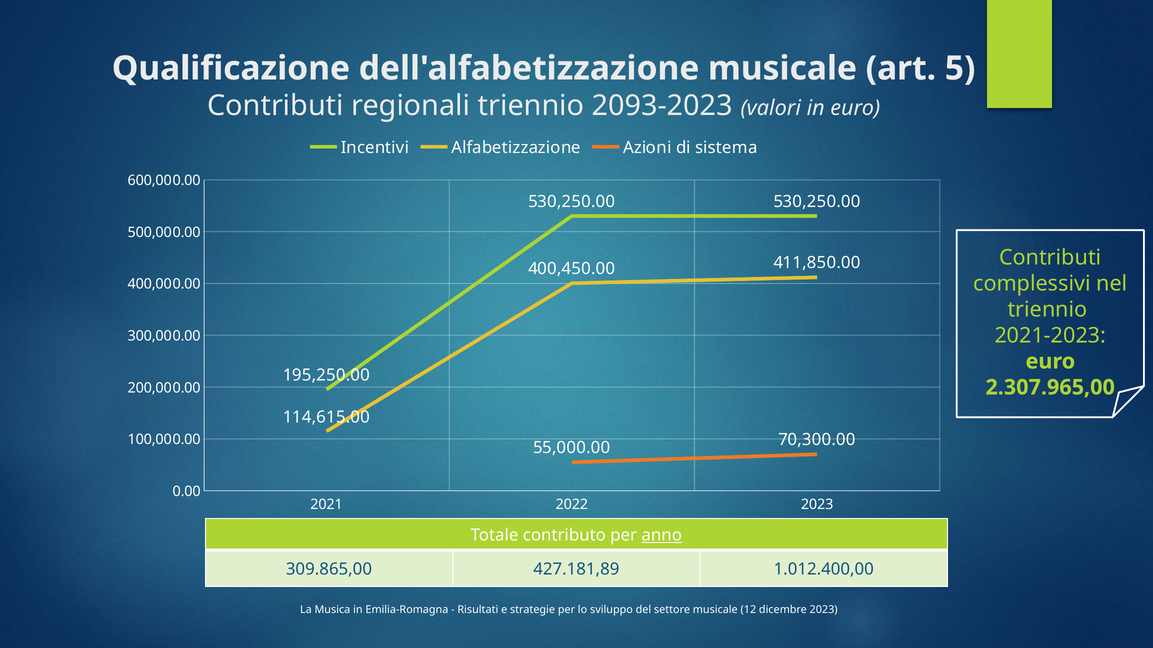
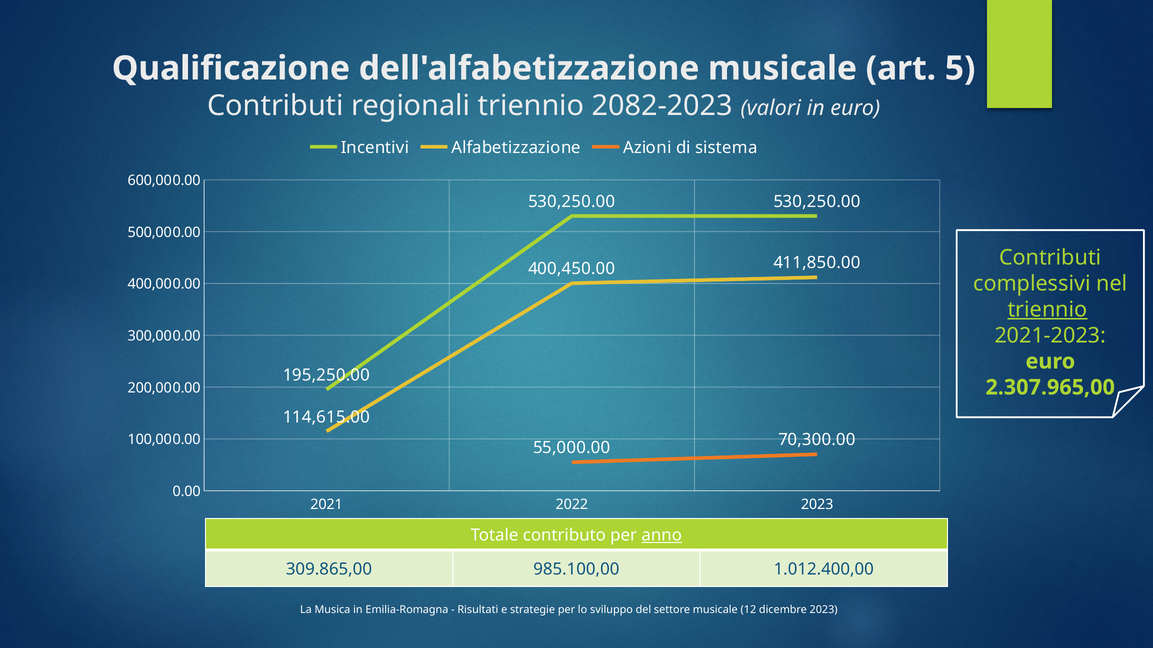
2093-2023: 2093-2023 -> 2082-2023
triennio at (1047, 310) underline: none -> present
427.181,89: 427.181,89 -> 985.100,00
